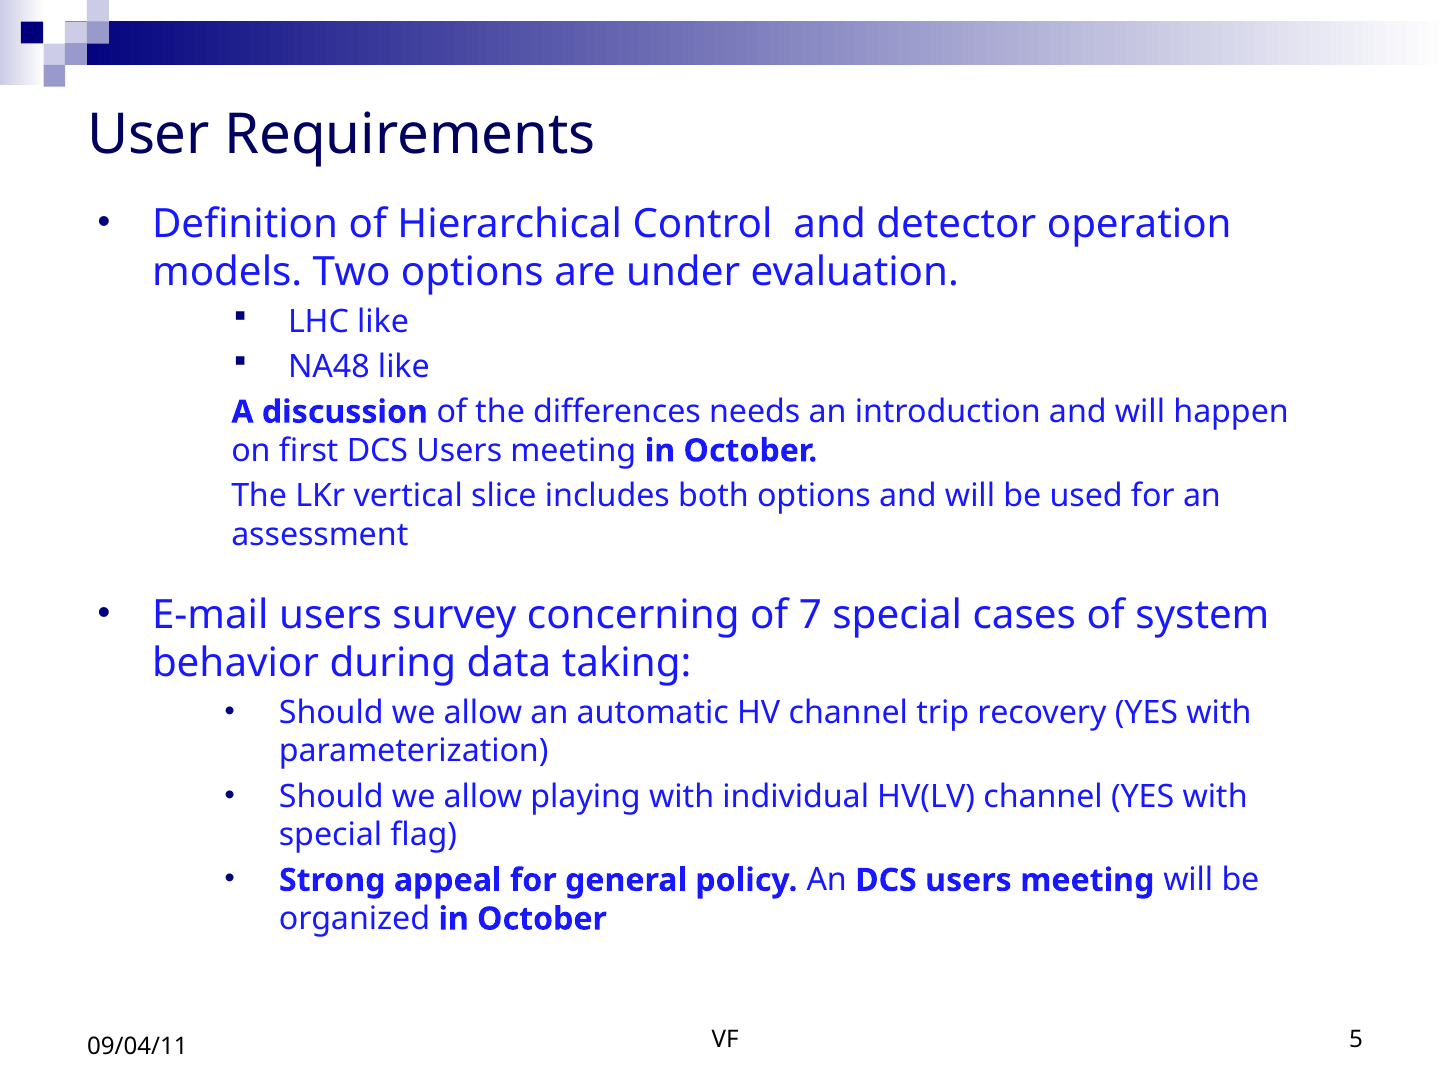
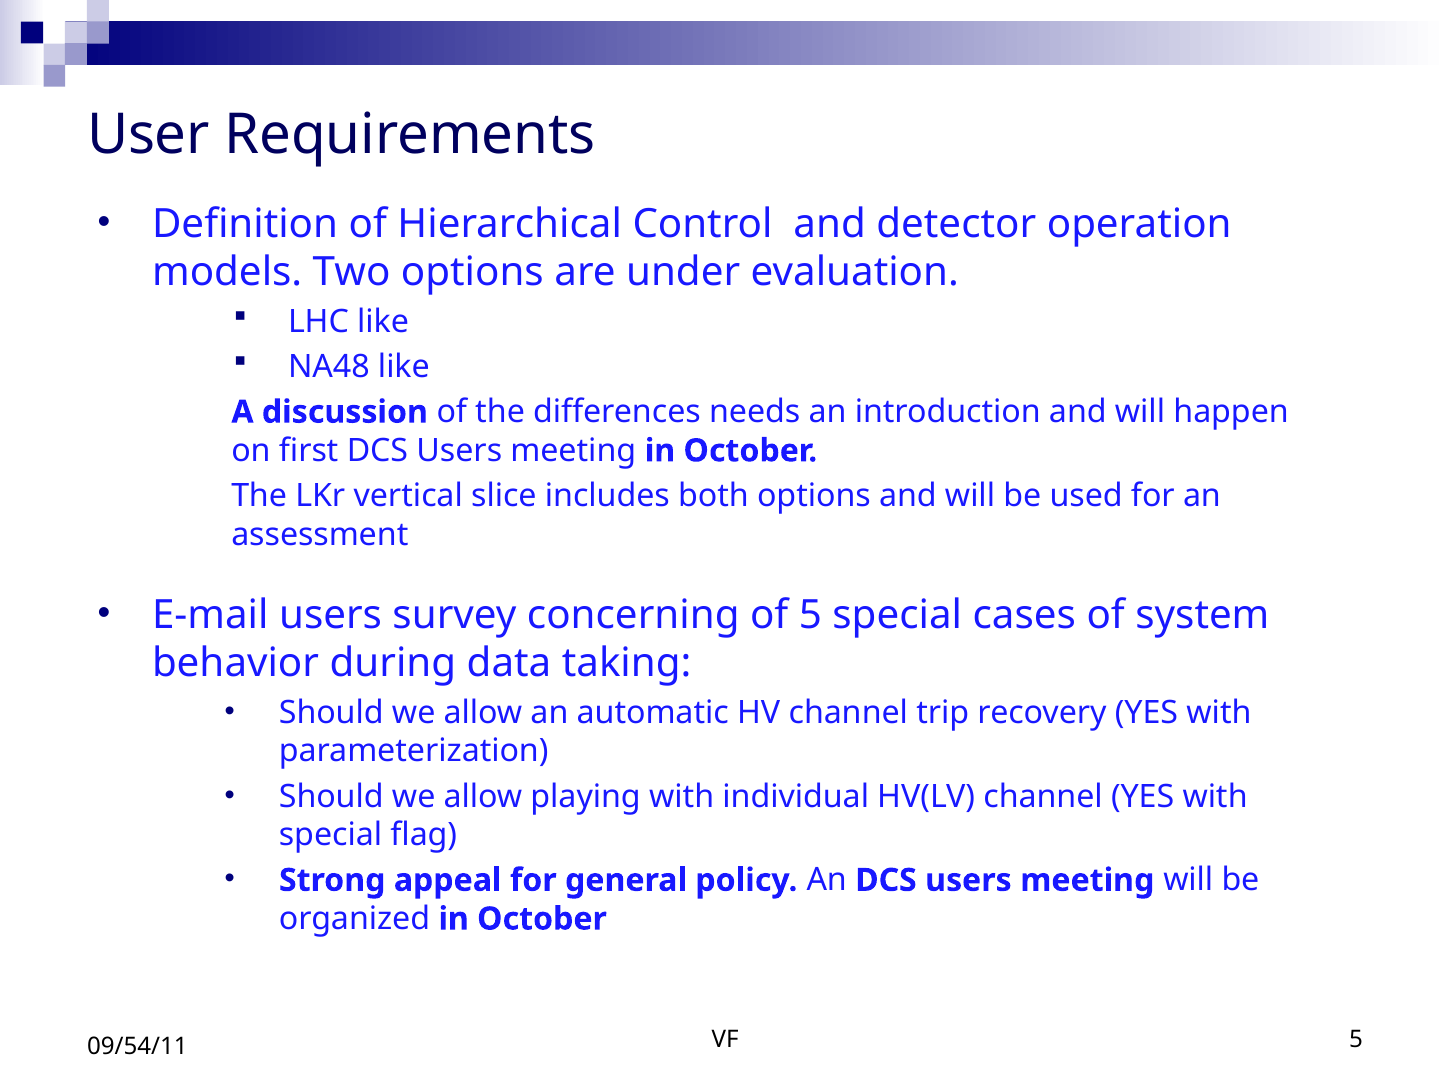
of 7: 7 -> 5
09/04/11: 09/04/11 -> 09/54/11
